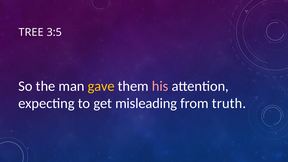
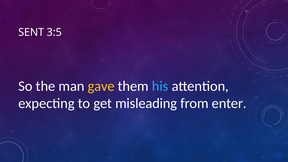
TREE: TREE -> SENT
his colour: pink -> light blue
truth: truth -> enter
